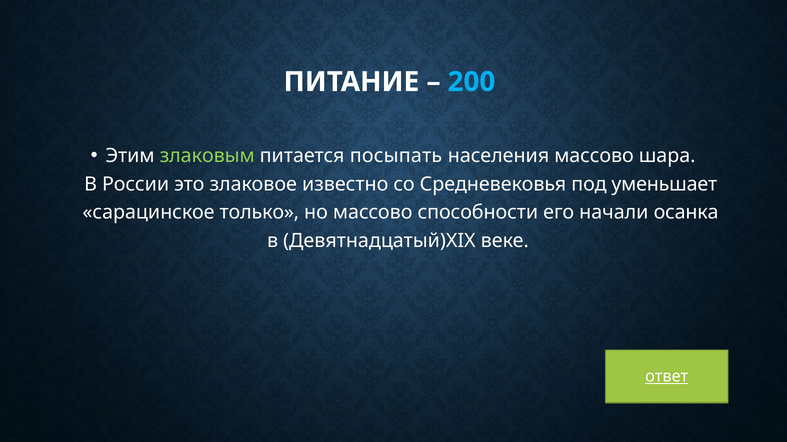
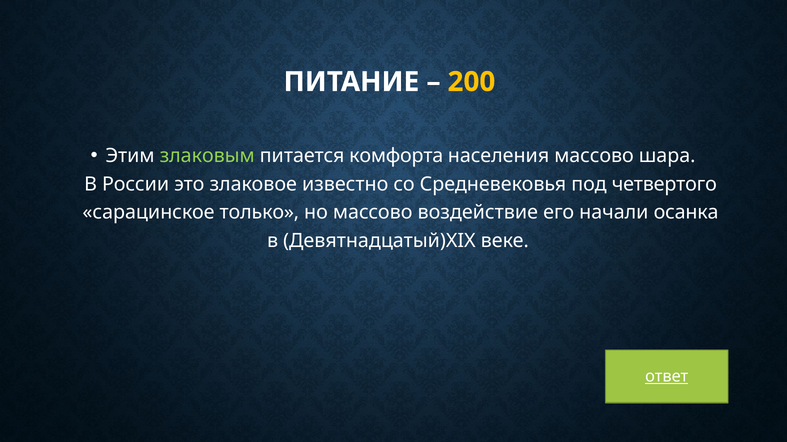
200 colour: light blue -> yellow
посыпать: посыпать -> комфорта
уменьшает: уменьшает -> четвертого
способности: способности -> воздействие
